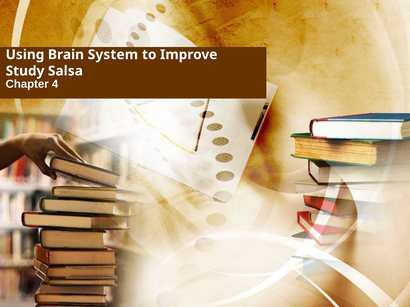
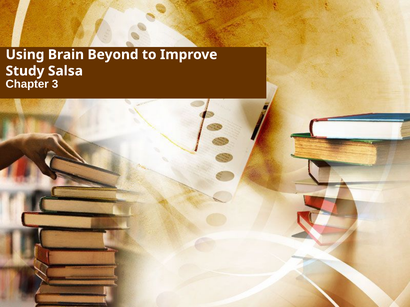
System: System -> Beyond
4: 4 -> 3
